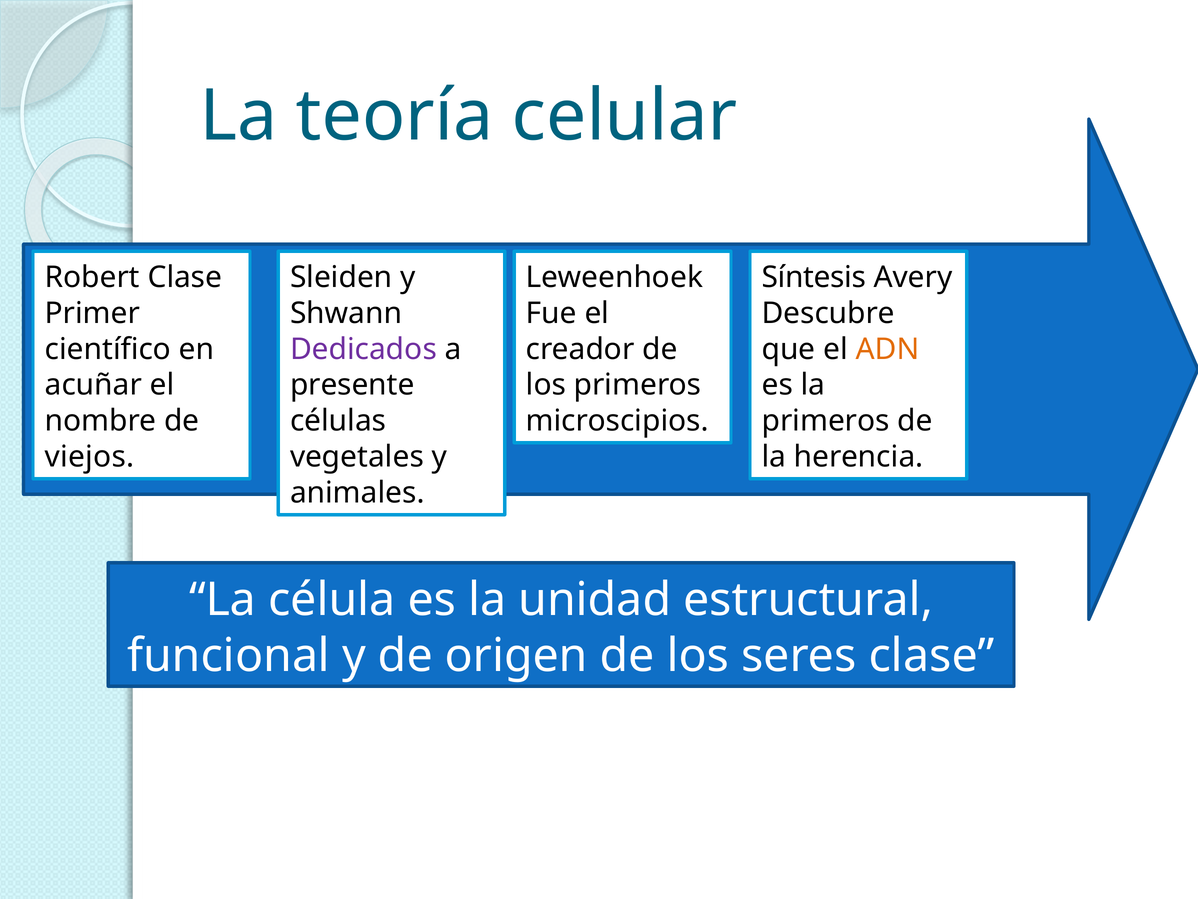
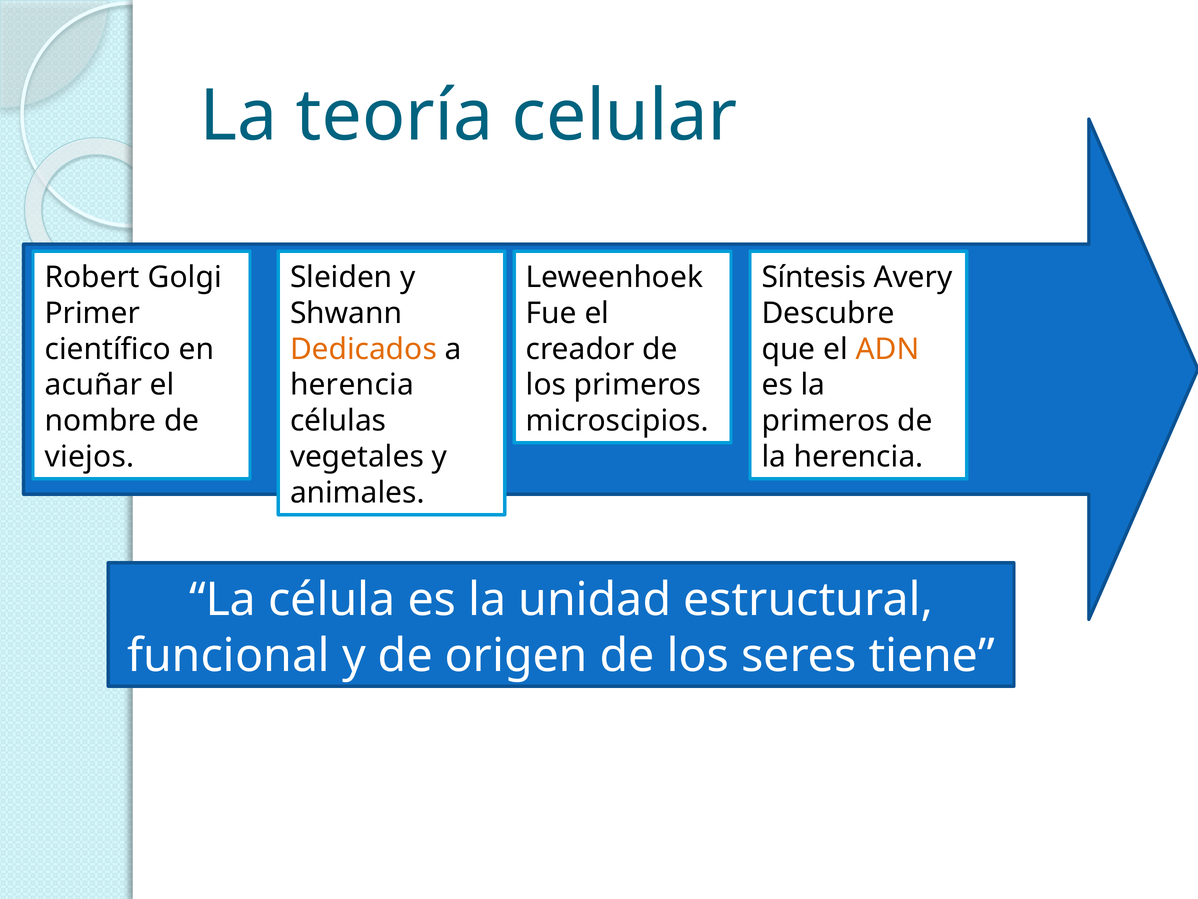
Robert Clase: Clase -> Golgi
Dedicados colour: purple -> orange
presente at (352, 385): presente -> herencia
seres clase: clase -> tiene
